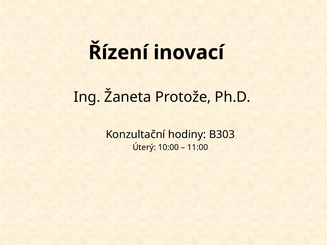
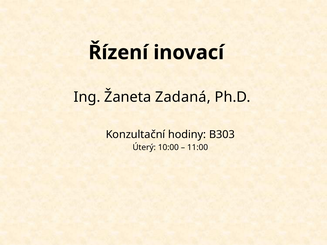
Protože: Protože -> Zadaná
